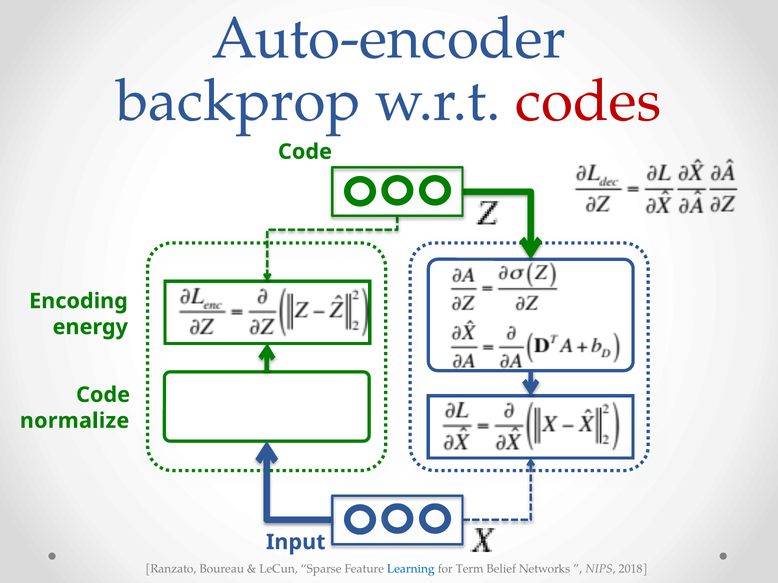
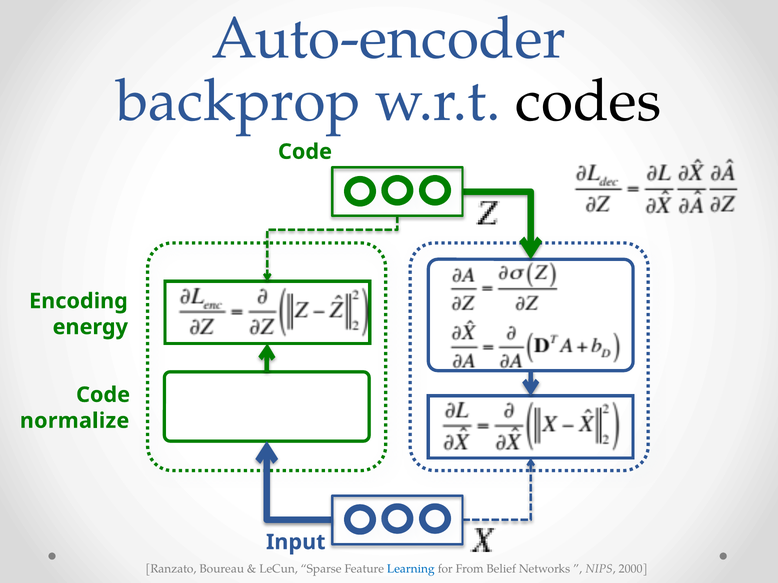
codes colour: red -> black
Term: Term -> From
2018: 2018 -> 2000
